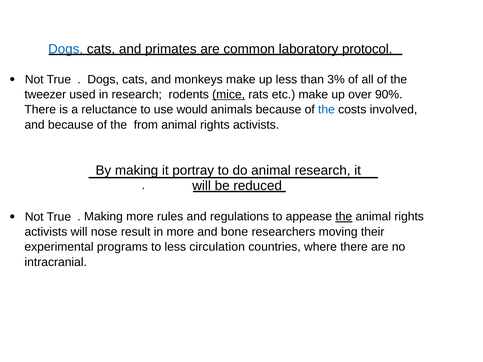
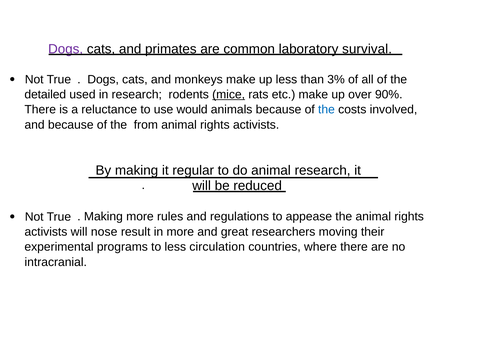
Dogs at (66, 49) colour: blue -> purple
protocol: protocol -> survival
tweezer: tweezer -> detailed
portray: portray -> regular
the at (344, 217) underline: present -> none
bone: bone -> great
